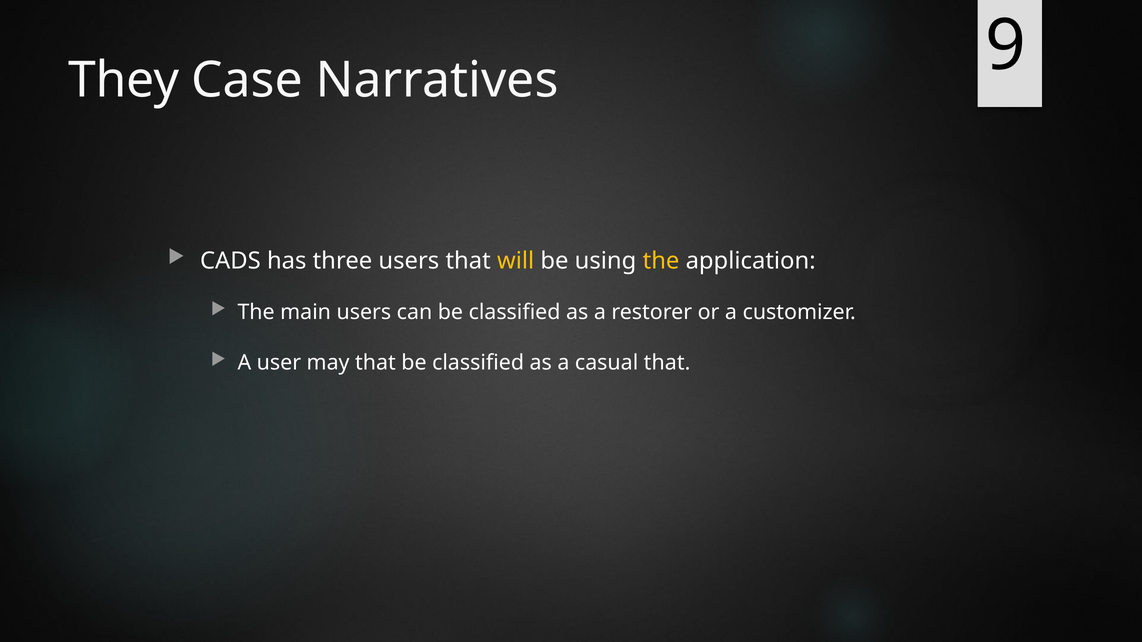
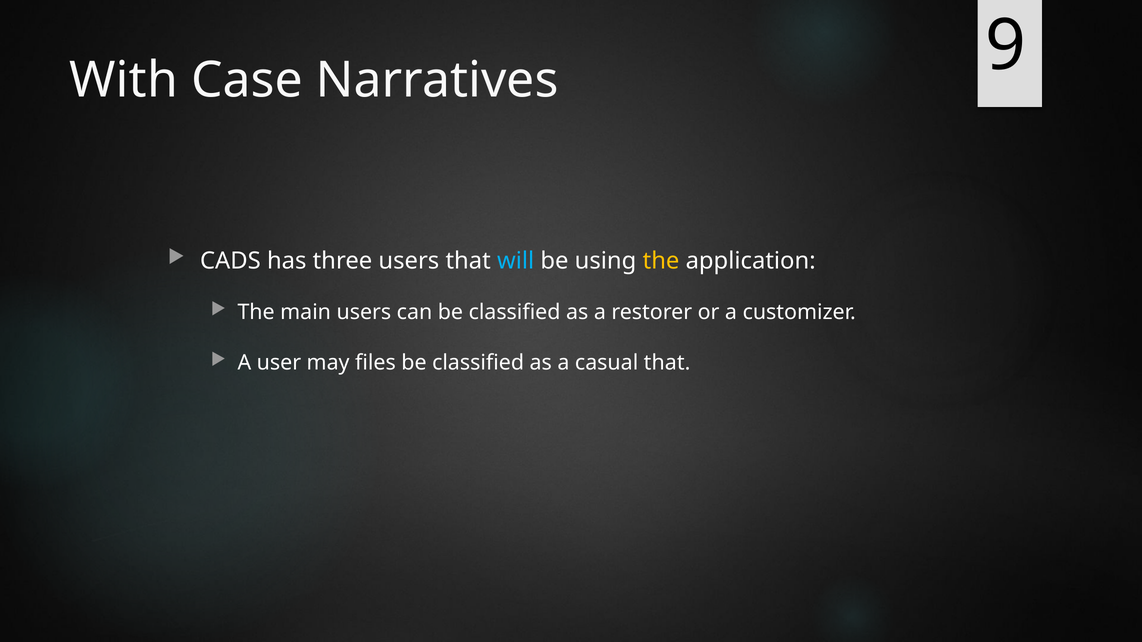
They: They -> With
will colour: yellow -> light blue
may that: that -> files
